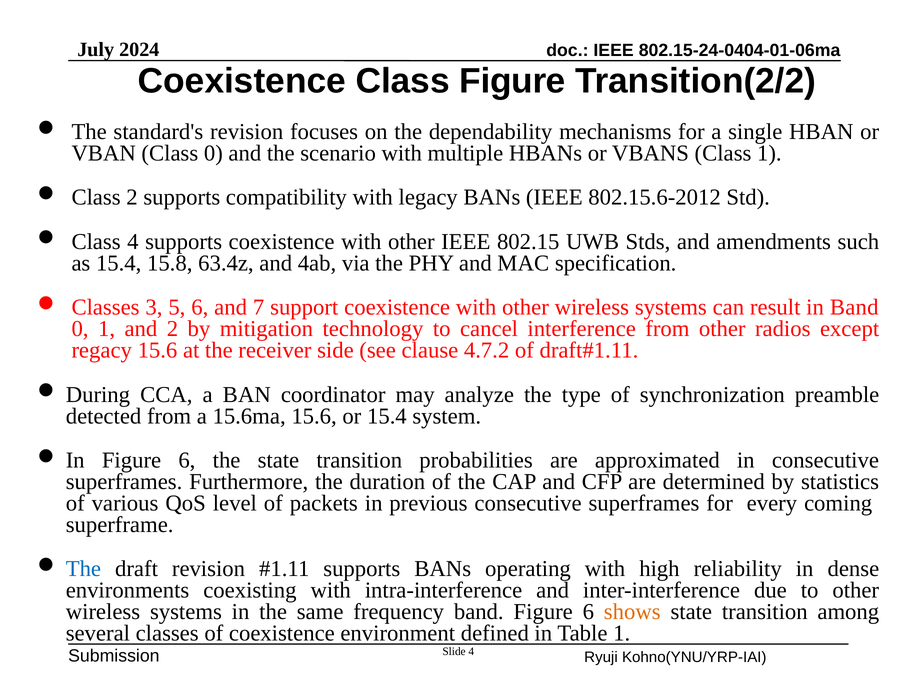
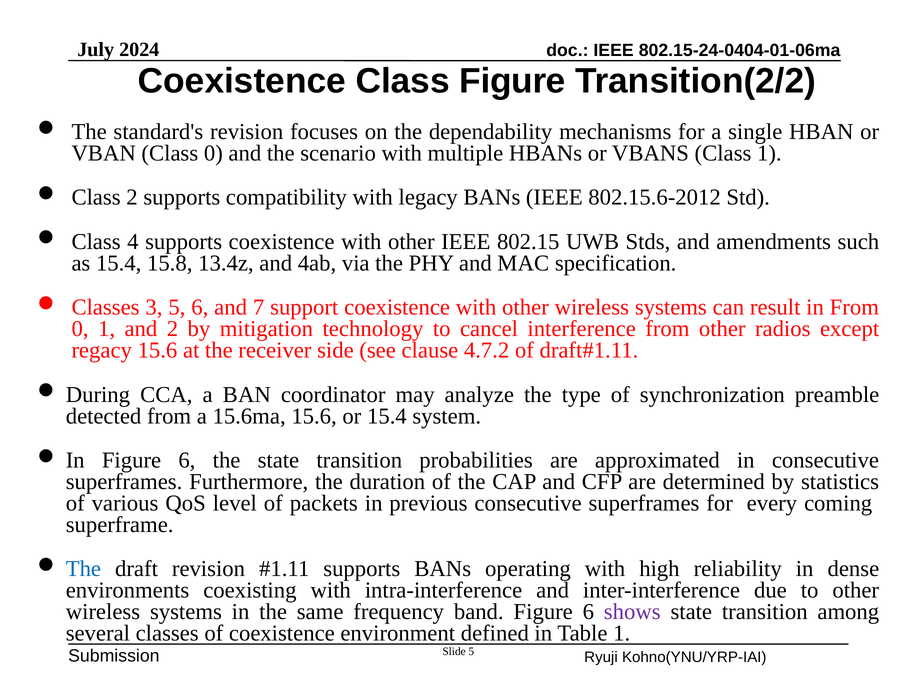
63.4z: 63.4z -> 13.4z
in Band: Band -> From
shows colour: orange -> purple
Slide 4: 4 -> 5
